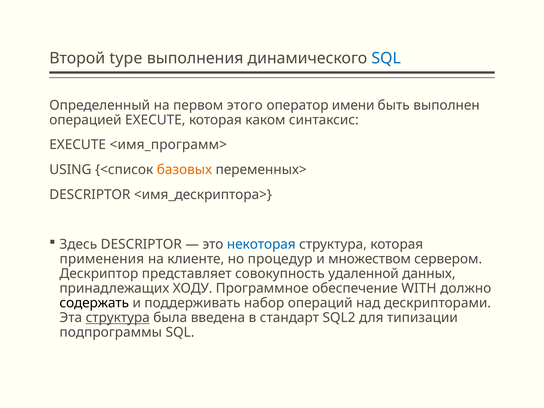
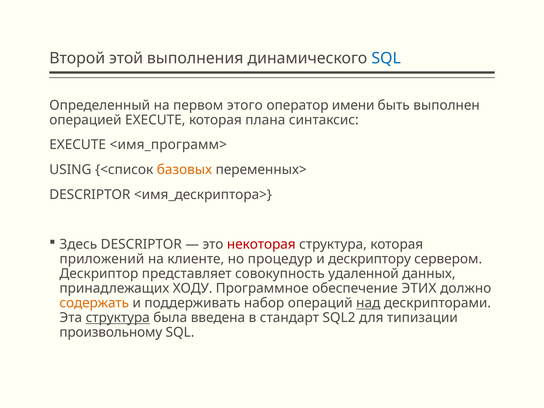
type: type -> этой
каком: каком -> плана
некоторая colour: blue -> red
применения: применения -> приложений
множеством: множеством -> дескриптору
WITH: WITH -> ЭТИХ
содержать colour: black -> orange
над underline: none -> present
подпрограммы: подпрограммы -> произвольному
